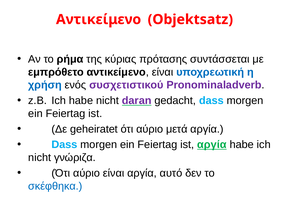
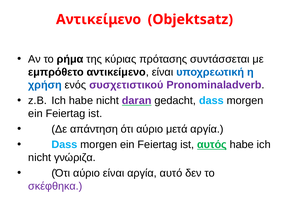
geheiratet: geheiratet -> απάντηση
ist αργία: αργία -> αυτός
σκέφθηκα colour: blue -> purple
